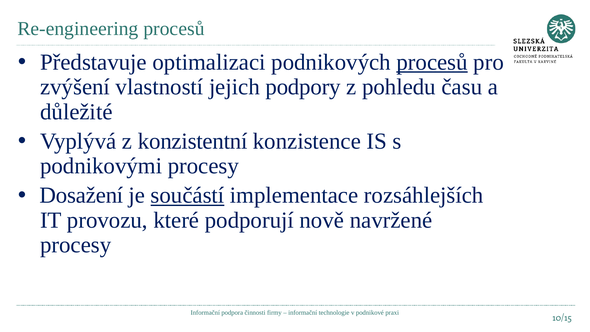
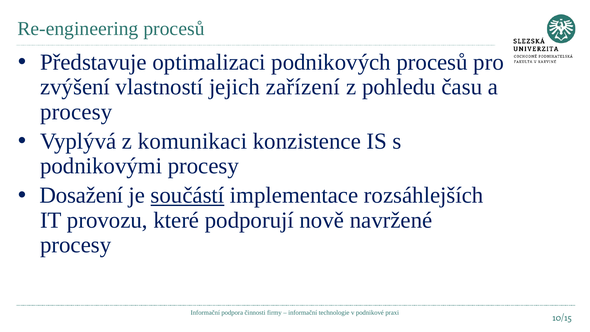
procesů at (432, 62) underline: present -> none
podpory: podpory -> zařízení
důležité at (76, 112): důležité -> procesy
konzistentní: konzistentní -> komunikaci
